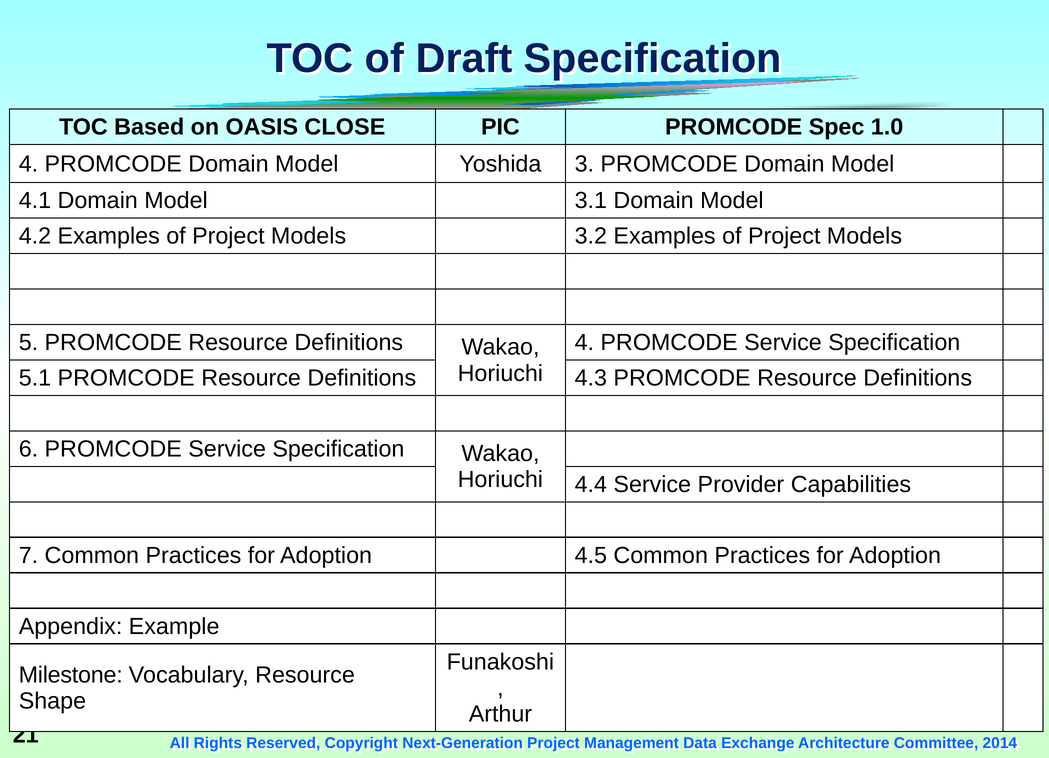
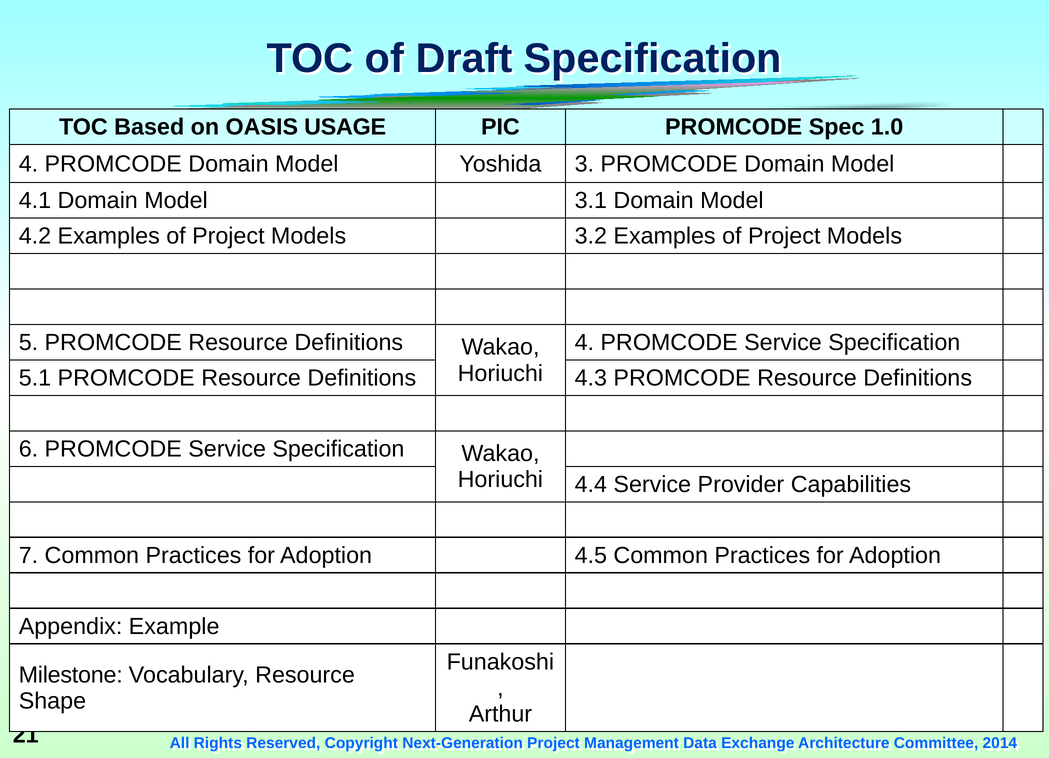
CLOSE: CLOSE -> USAGE
